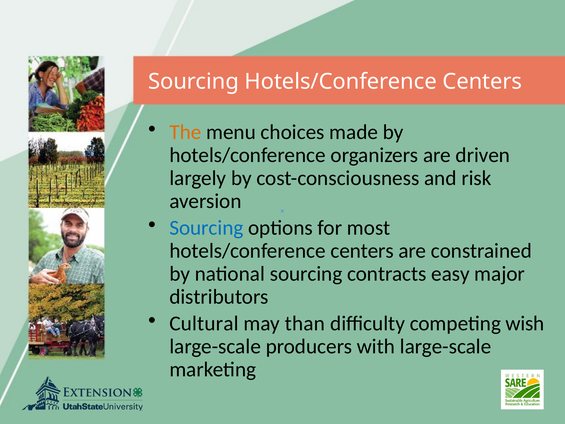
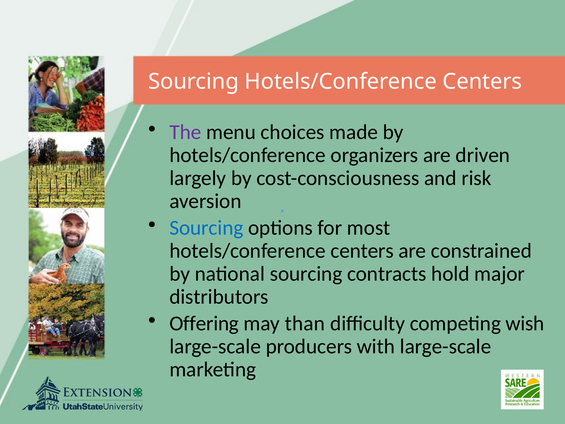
The colour: orange -> purple
easy: easy -> hold
Cultural: Cultural -> Offering
